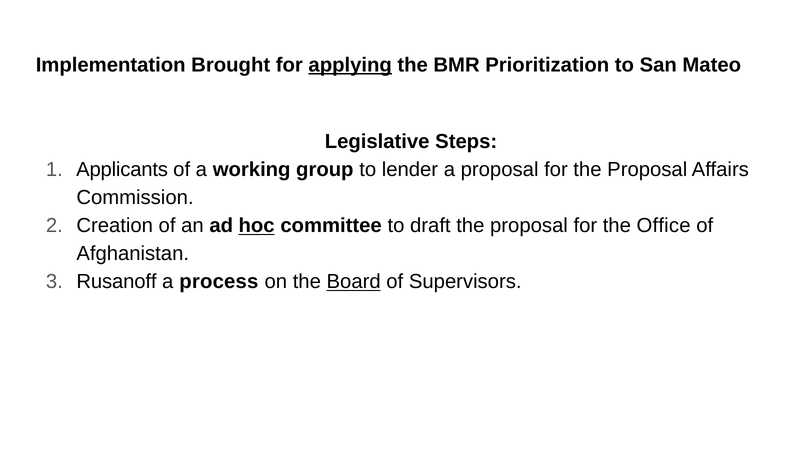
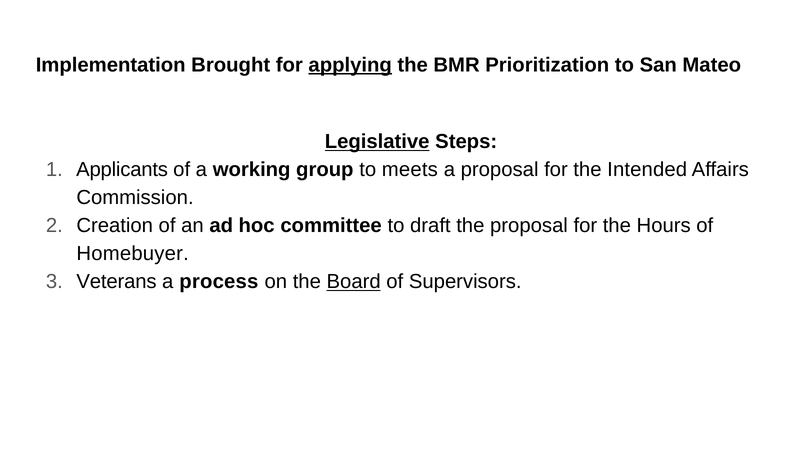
Legislative underline: none -> present
lender: lender -> meets
for the Proposal: Proposal -> Intended
hoc underline: present -> none
Office: Office -> Hours
Afghanistan: Afghanistan -> Homebuyer
Rusanoff: Rusanoff -> Veterans
